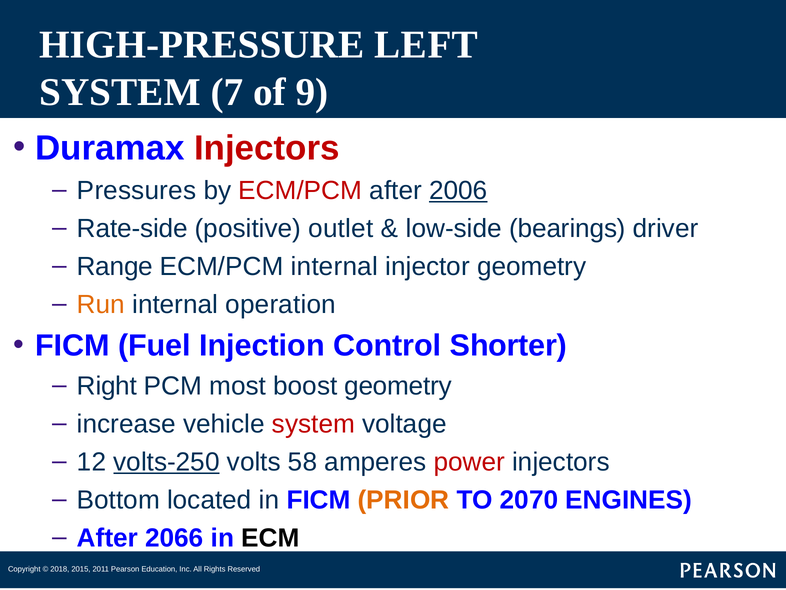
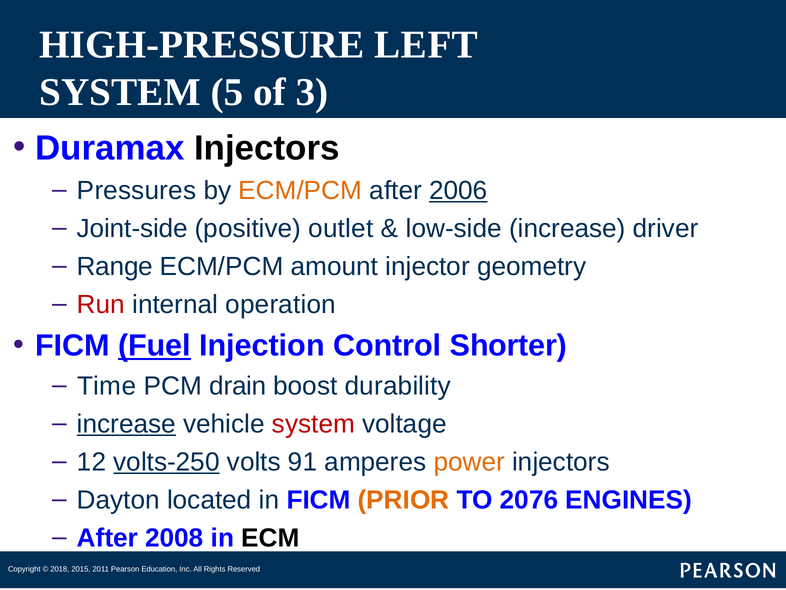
7: 7 -> 5
9: 9 -> 3
Injectors at (267, 148) colour: red -> black
ECM/PCM at (300, 191) colour: red -> orange
Rate-side: Rate-side -> Joint-side
low-side bearings: bearings -> increase
ECM/PCM internal: internal -> amount
Run colour: orange -> red
Fuel underline: none -> present
Right: Right -> Time
most: most -> drain
boost geometry: geometry -> durability
increase at (126, 424) underline: none -> present
58: 58 -> 91
power colour: red -> orange
Bottom: Bottom -> Dayton
2070: 2070 -> 2076
2066: 2066 -> 2008
